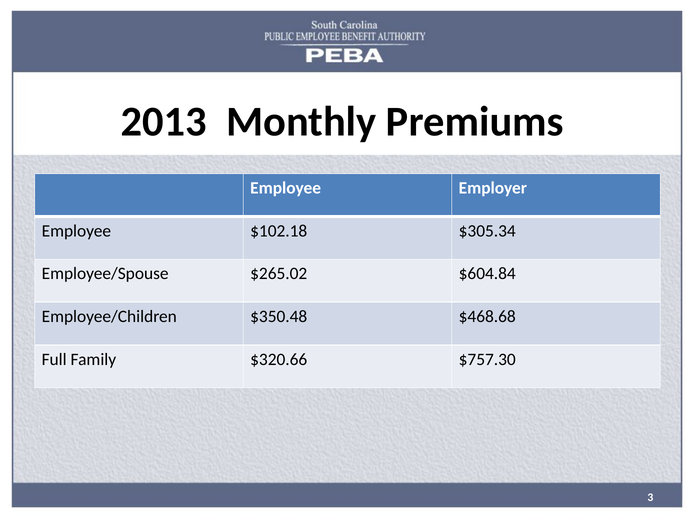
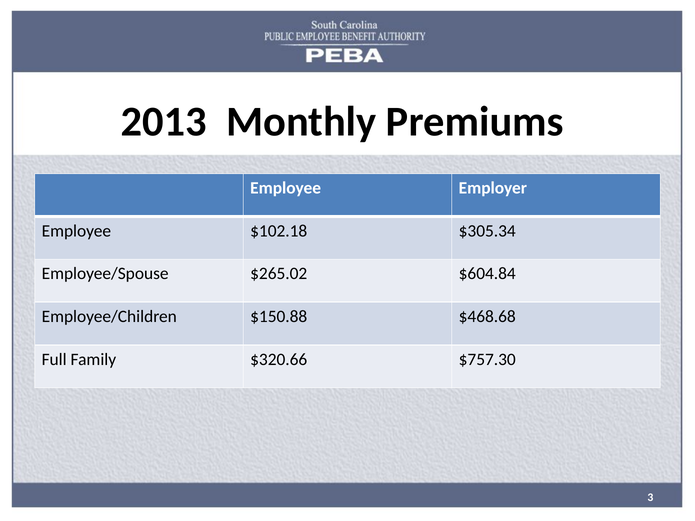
$350.48: $350.48 -> $150.88
